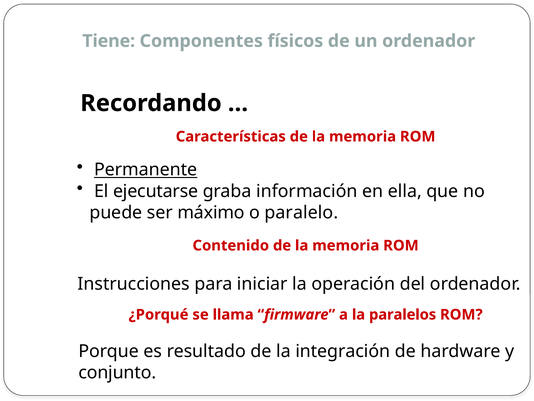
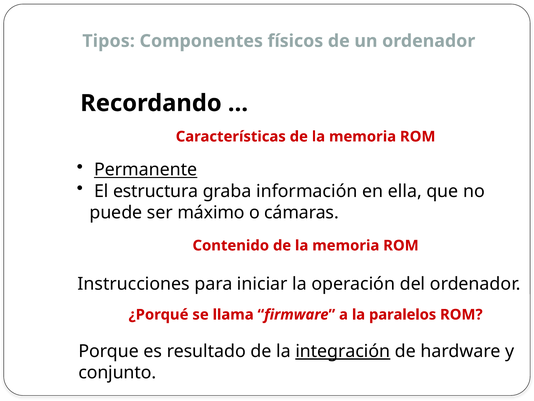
Tiene: Tiene -> Tipos
ejecutarse: ejecutarse -> estructura
paralelo: paralelo -> cámaras
integración underline: none -> present
